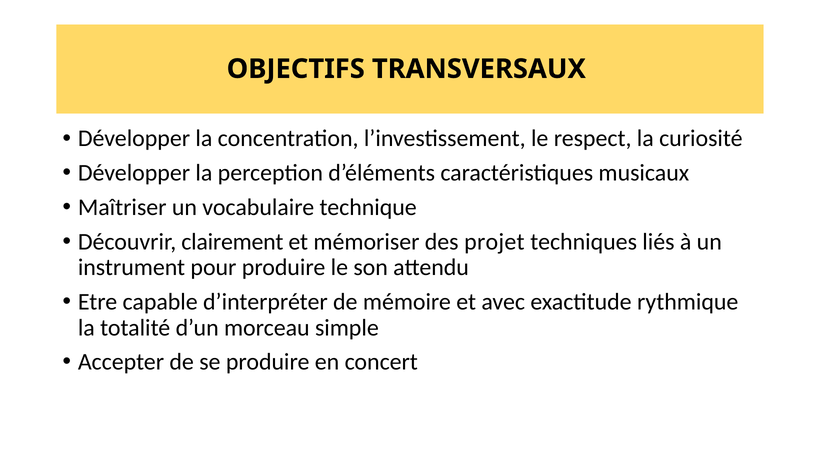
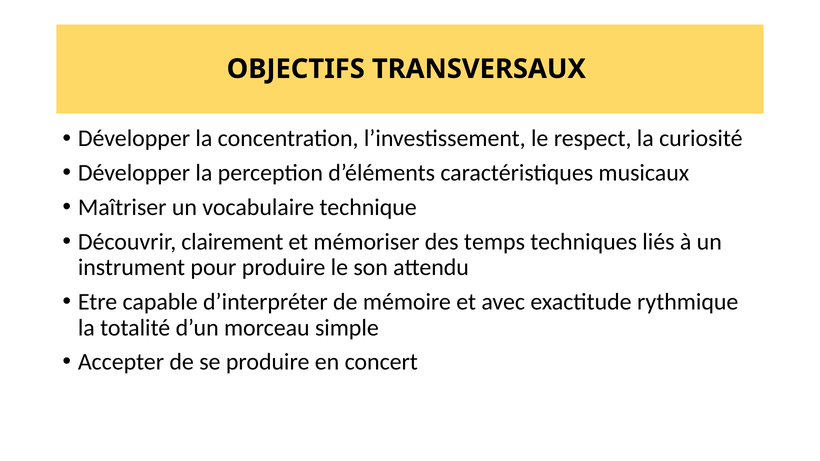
projet: projet -> temps
